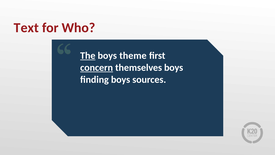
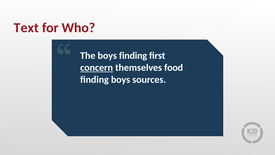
The underline: present -> none
boys theme: theme -> finding
themselves boys: boys -> food
